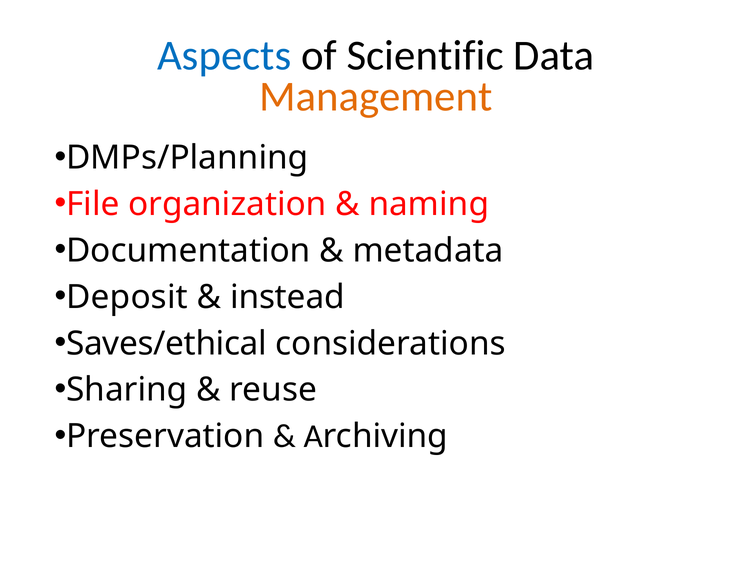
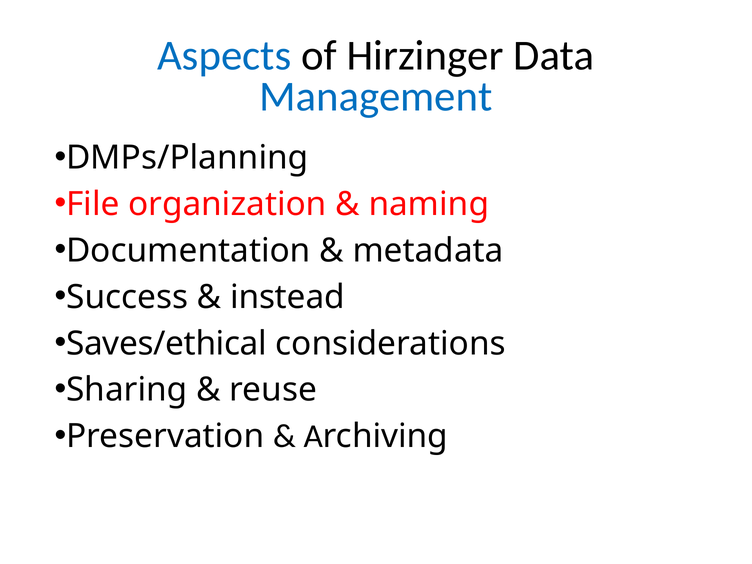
Scientific: Scientific -> Hirzinger
Management colour: orange -> blue
Deposit: Deposit -> Success
